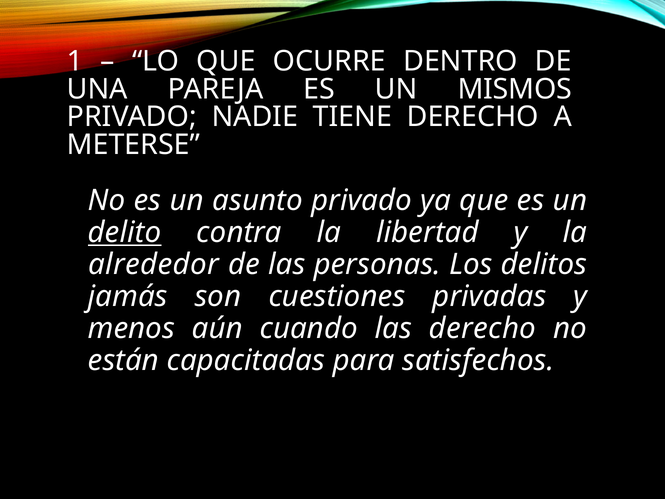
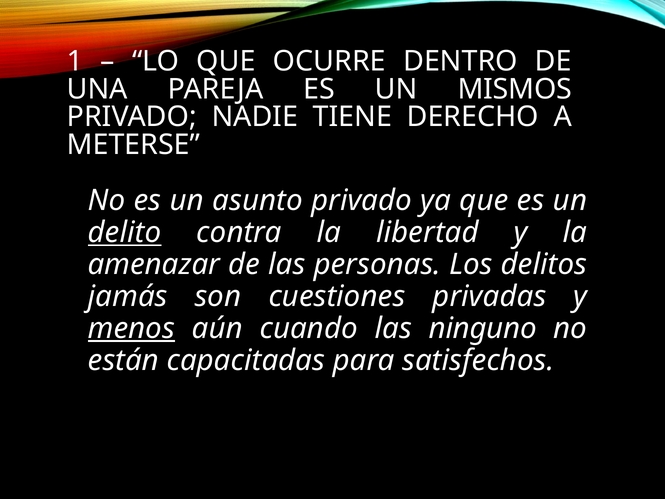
alrededor: alrededor -> amenazar
menos underline: none -> present
las derecho: derecho -> ninguno
